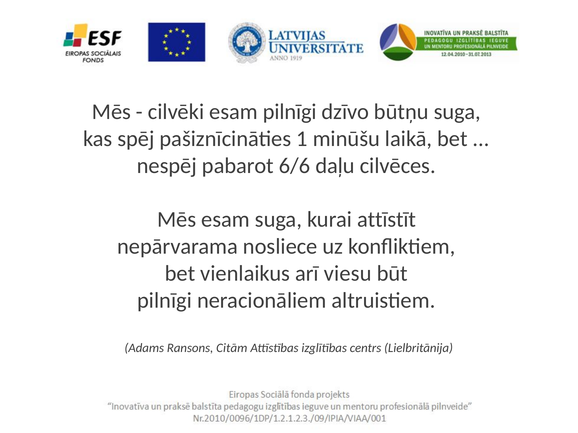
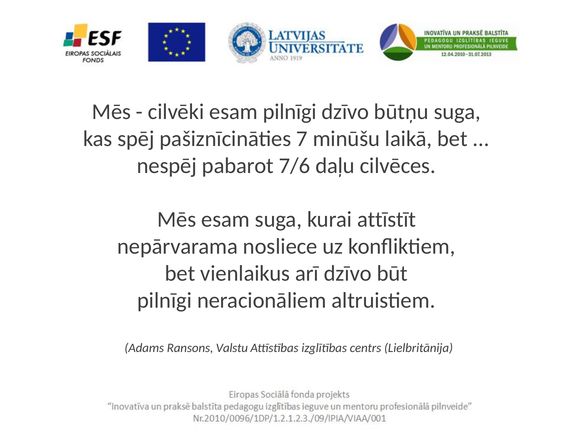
1: 1 -> 7
6/6: 6/6 -> 7/6
arī viesu: viesu -> dzīvo
Citām: Citām -> Valstu
